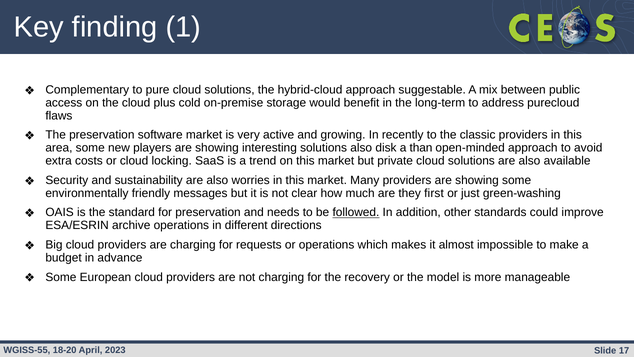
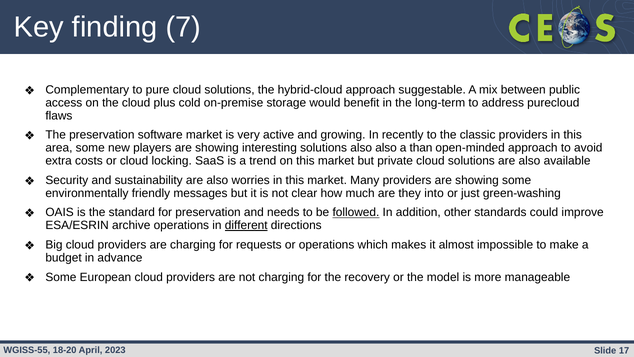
1: 1 -> 7
also disk: disk -> also
first: first -> into
different underline: none -> present
